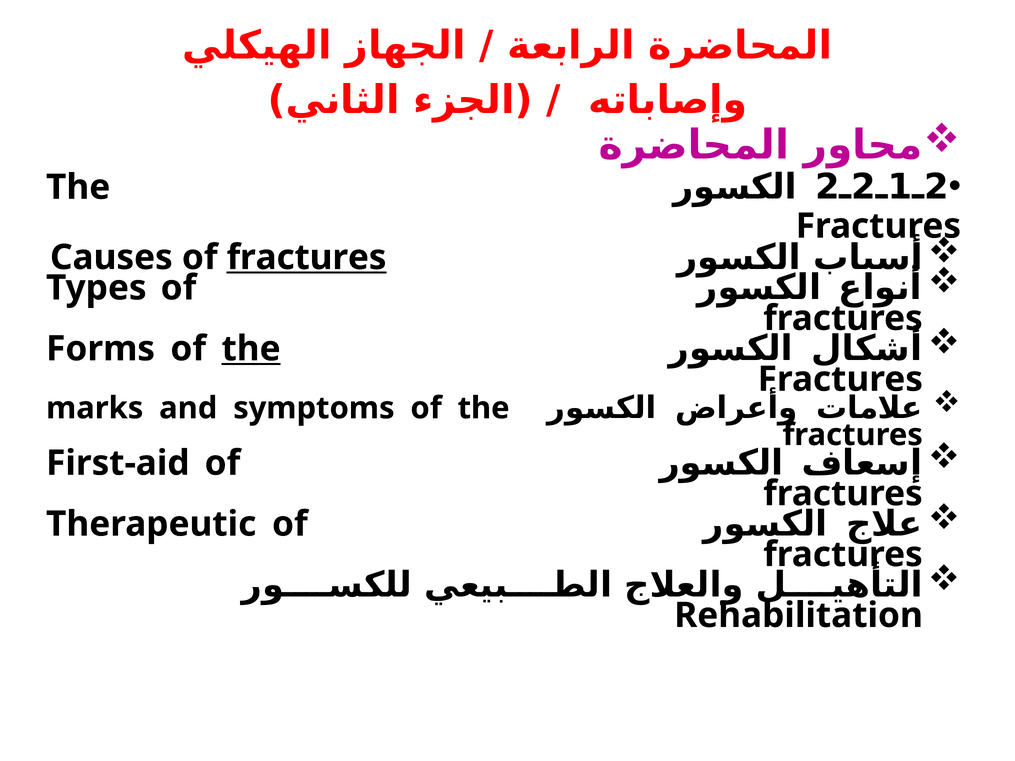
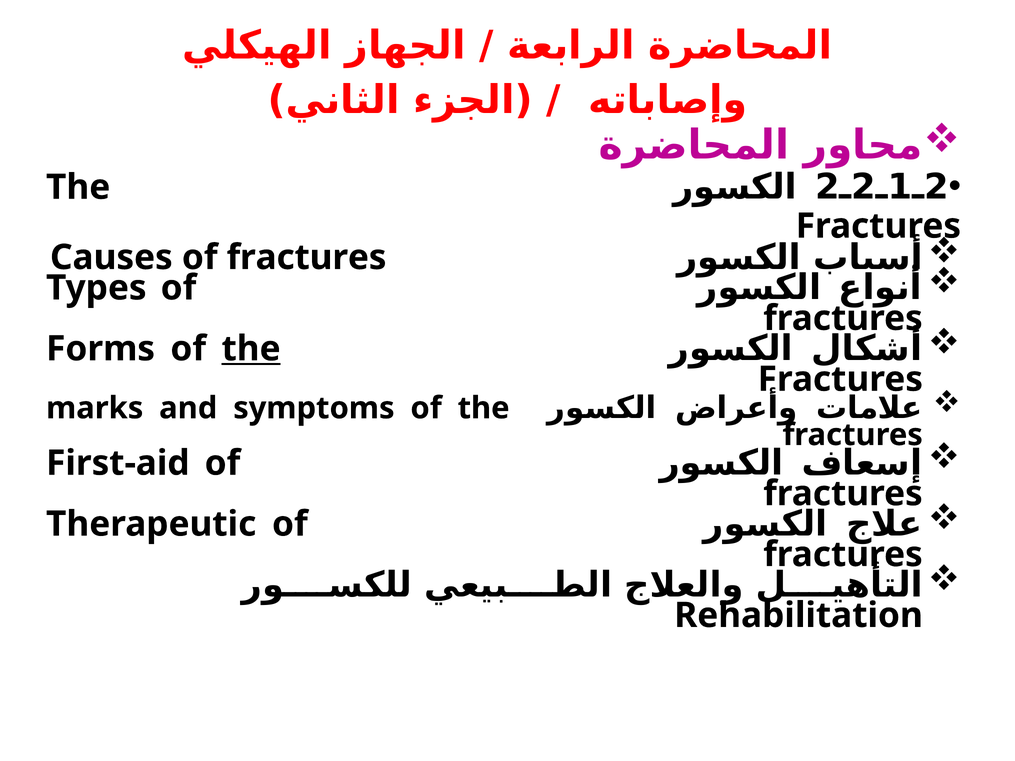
fractures at (307, 258) underline: present -> none
